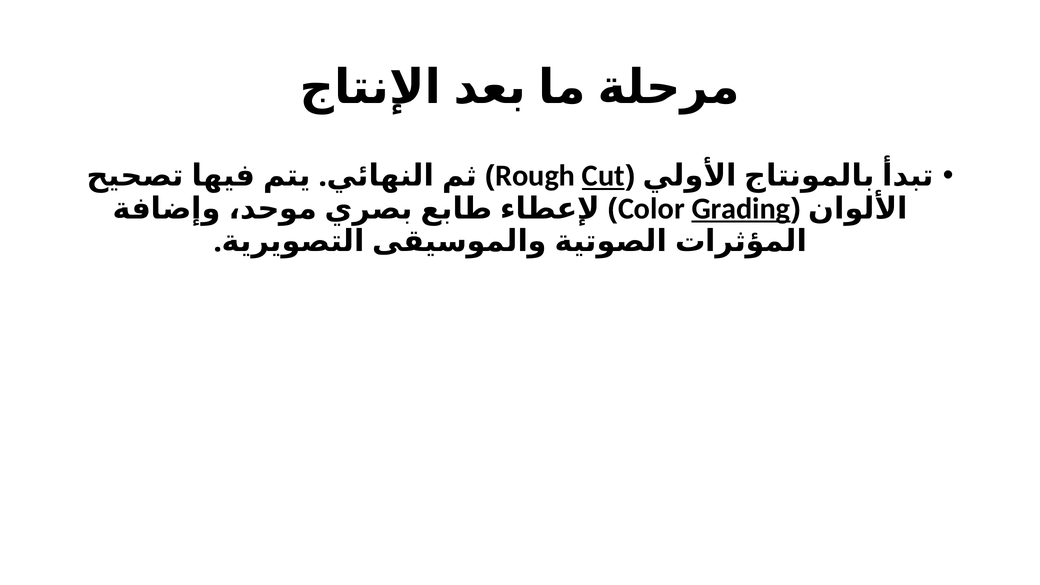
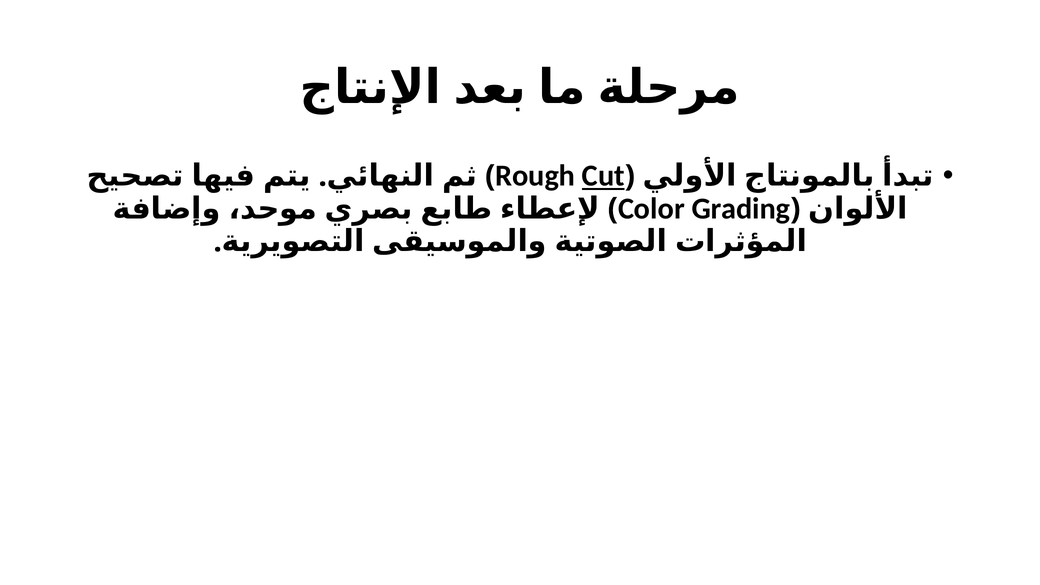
Grading underline: present -> none
